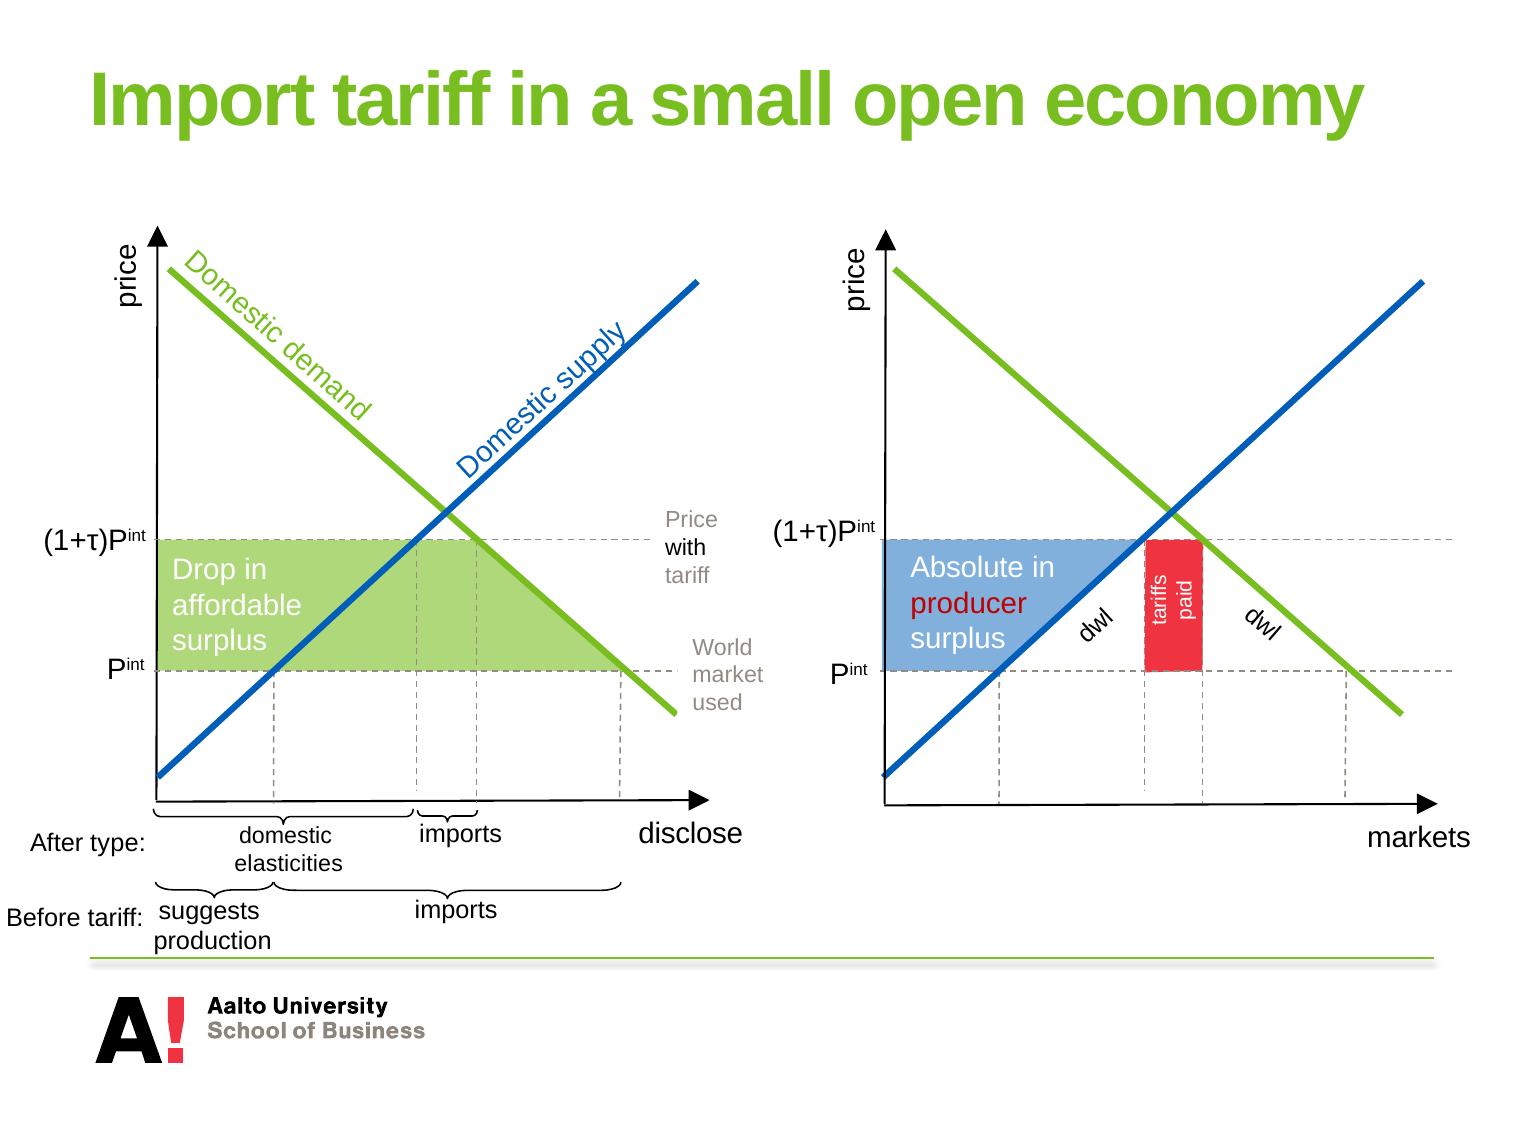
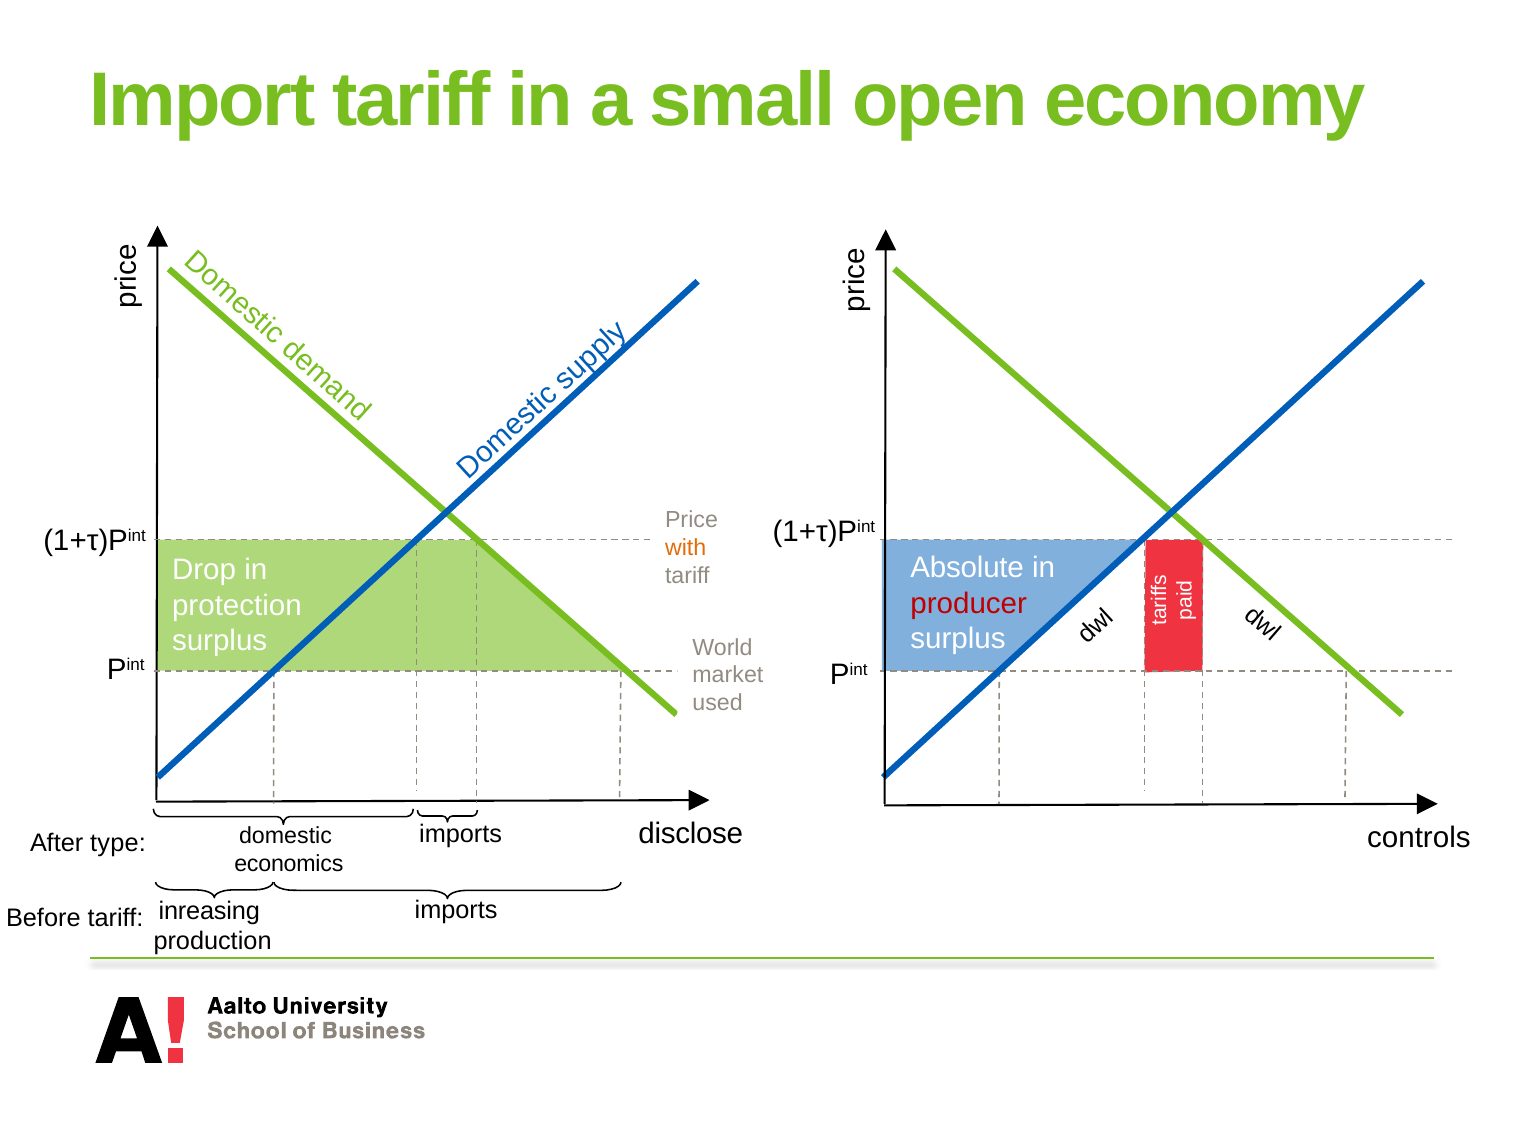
with colour: black -> orange
affordable: affordable -> protection
markets: markets -> controls
elasticities: elasticities -> economics
suggests: suggests -> inreasing
